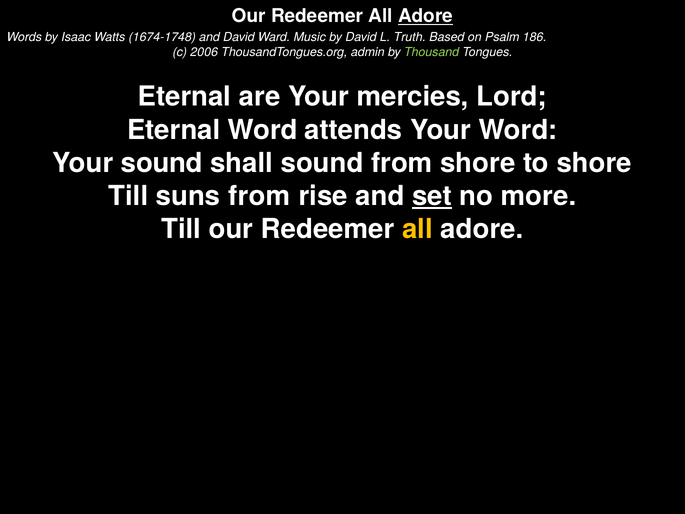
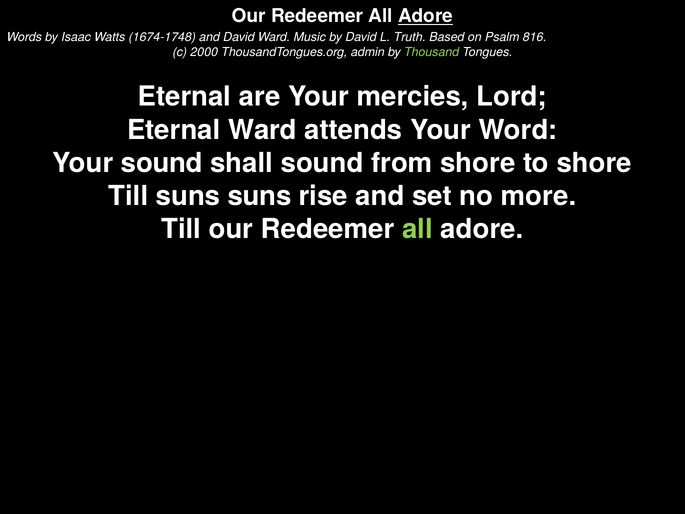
186: 186 -> 816
2006: 2006 -> 2000
Eternal Word: Word -> Ward
suns from: from -> suns
set underline: present -> none
all at (417, 229) colour: yellow -> light green
